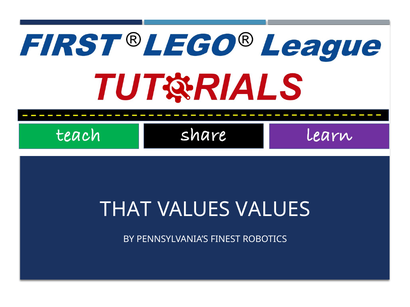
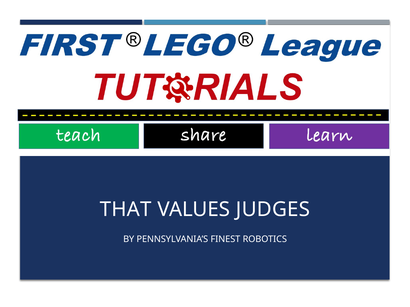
VALUES VALUES: VALUES -> JUDGES
